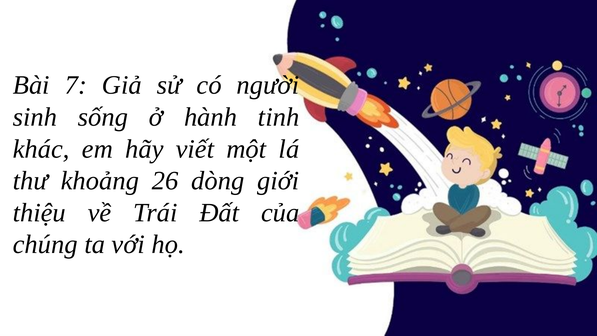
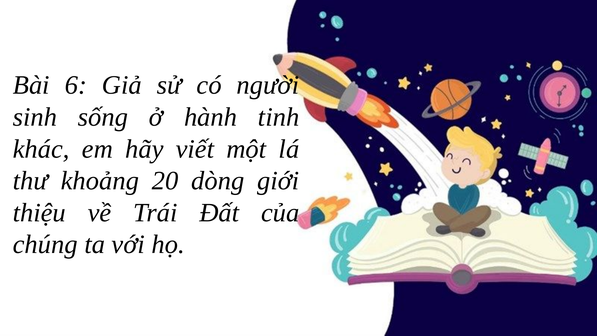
7: 7 -> 6
26: 26 -> 20
